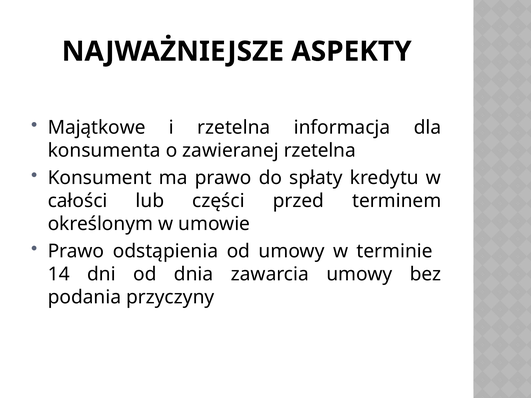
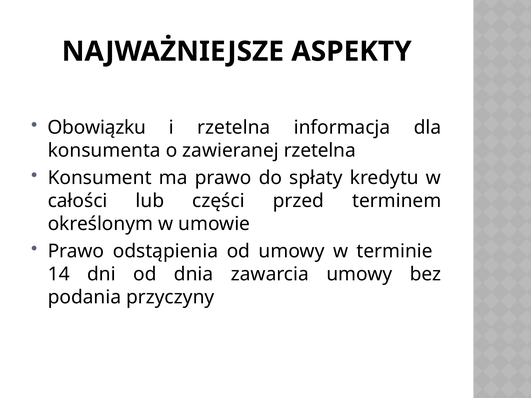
Majątkowe: Majątkowe -> Obowiązku
